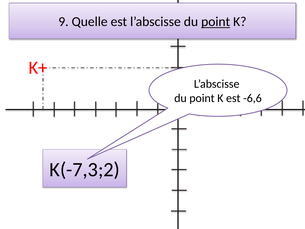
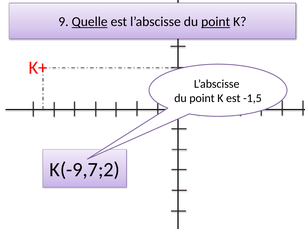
Quelle underline: none -> present
-6,6: -6,6 -> -1,5
K(-7,3;2: K(-7,3;2 -> K(-9,7;2
